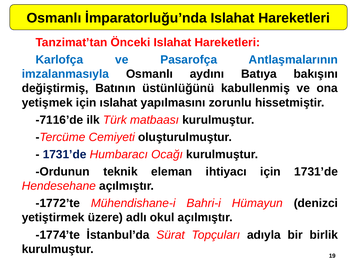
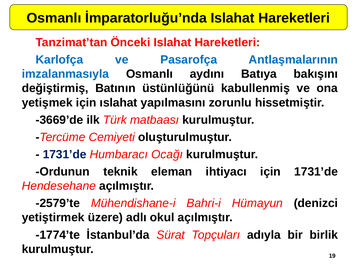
-7116’de: -7116’de -> -3669’de
-1772’te: -1772’te -> -2579’te
